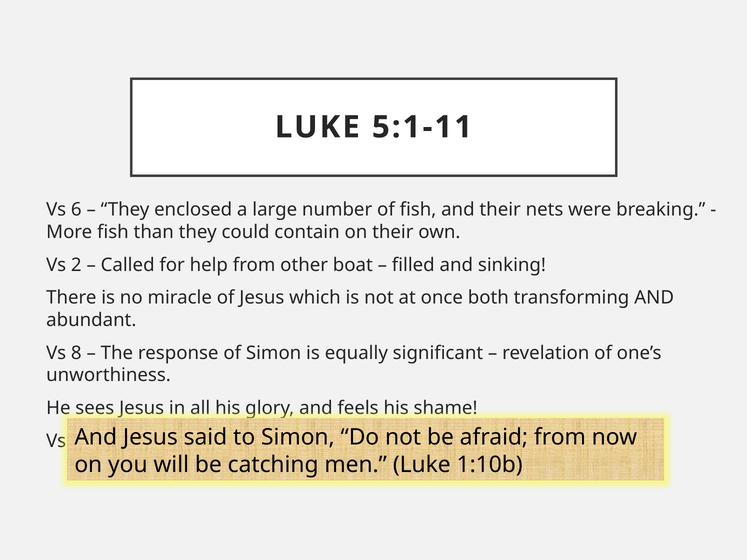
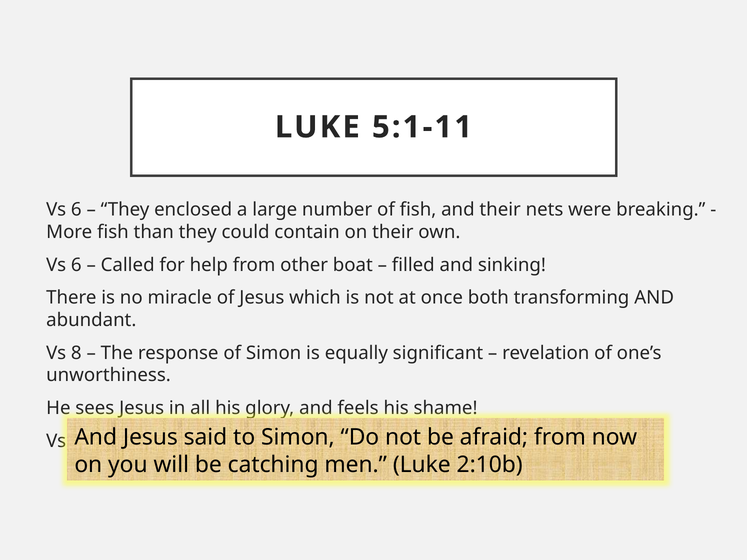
2 at (76, 265): 2 -> 6
1:10b: 1:10b -> 2:10b
